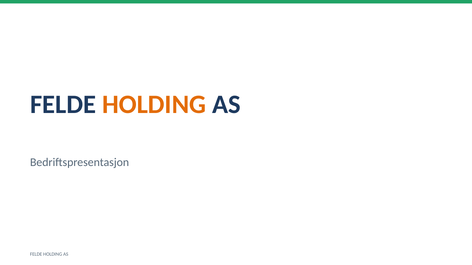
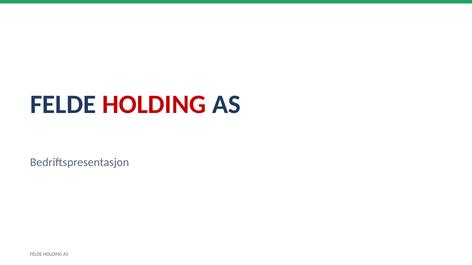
HOLDING at (154, 105) colour: orange -> red
